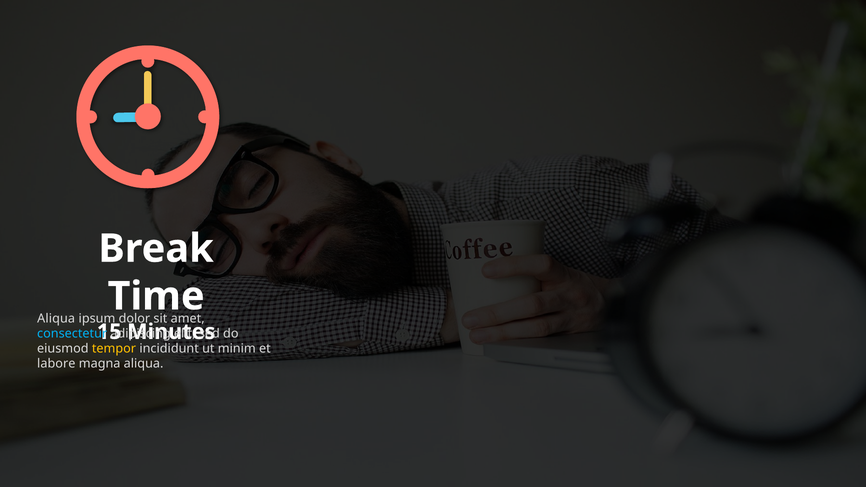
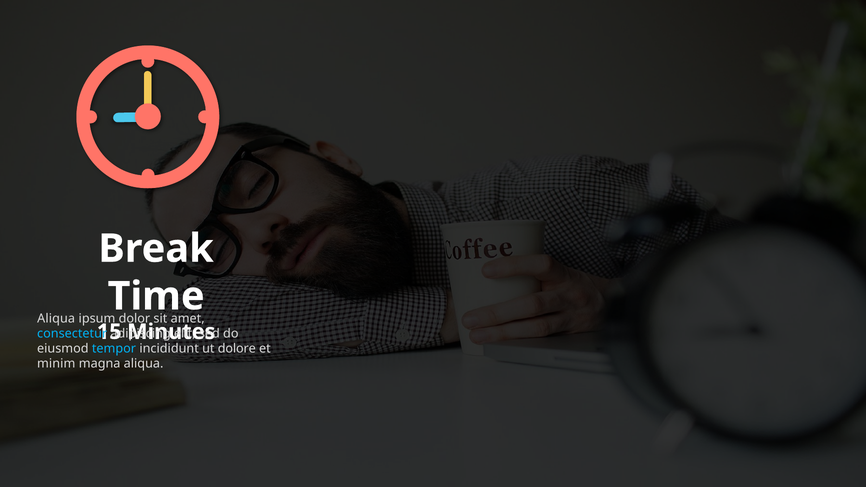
tempor colour: yellow -> light blue
minim: minim -> dolore
labore: labore -> minim
